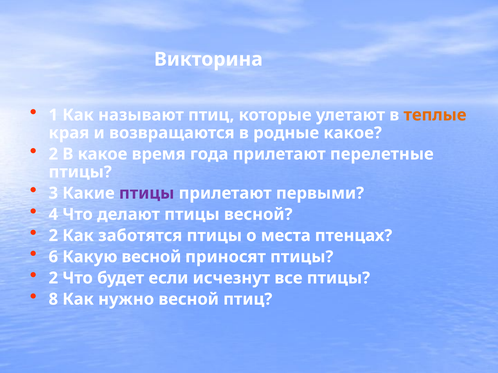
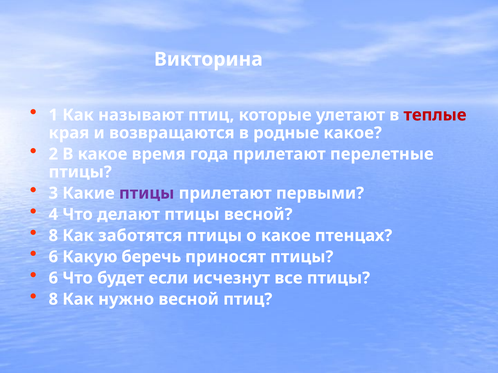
теплые colour: orange -> red
2 at (53, 236): 2 -> 8
о места: места -> какое
Какую весной: весной -> беречь
2 at (53, 278): 2 -> 6
